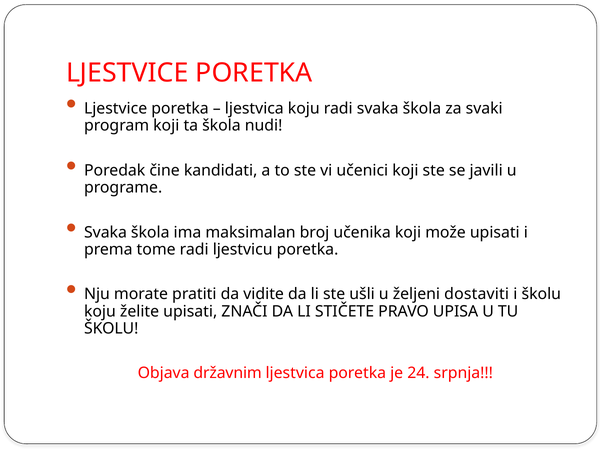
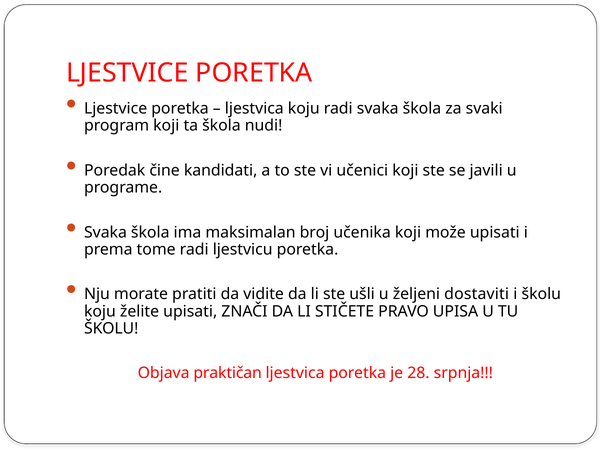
državnim: državnim -> praktičan
24: 24 -> 28
